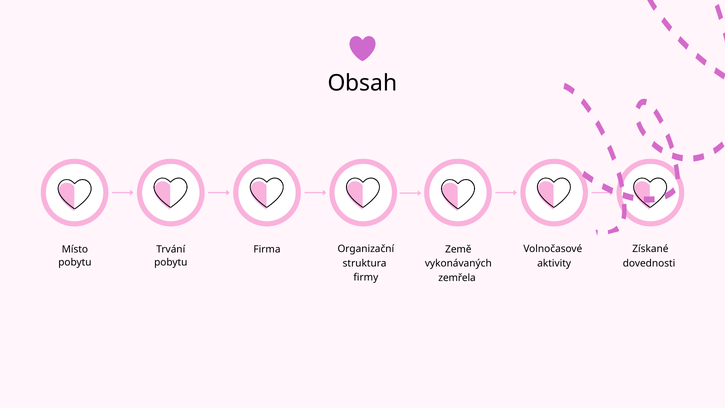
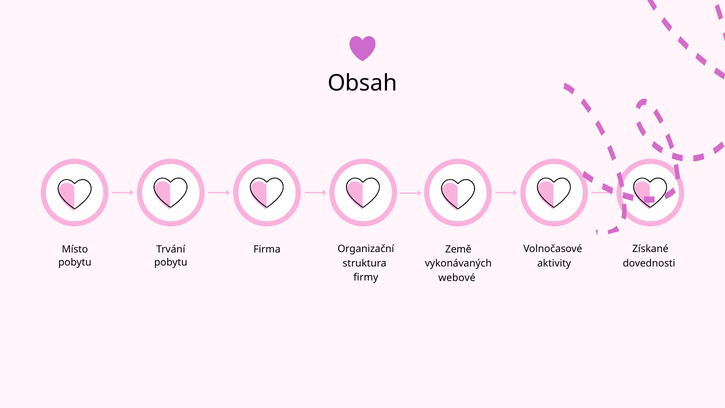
zemřela: zemřela -> webové
